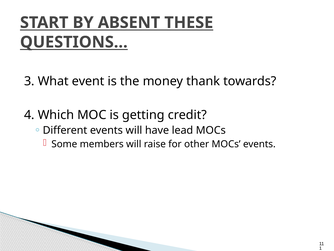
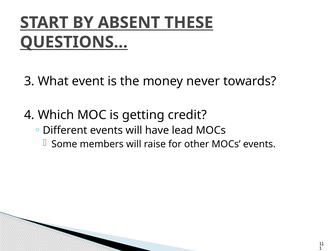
thank: thank -> never
